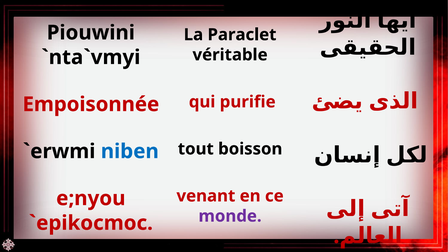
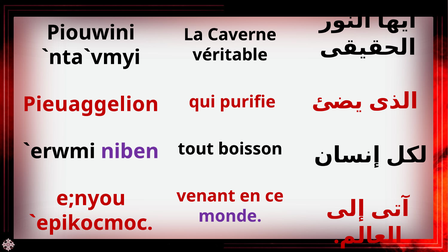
Paraclet: Paraclet -> Caverne
Empoisonnée: Empoisonnée -> Pieuaggelion
niben colour: blue -> purple
